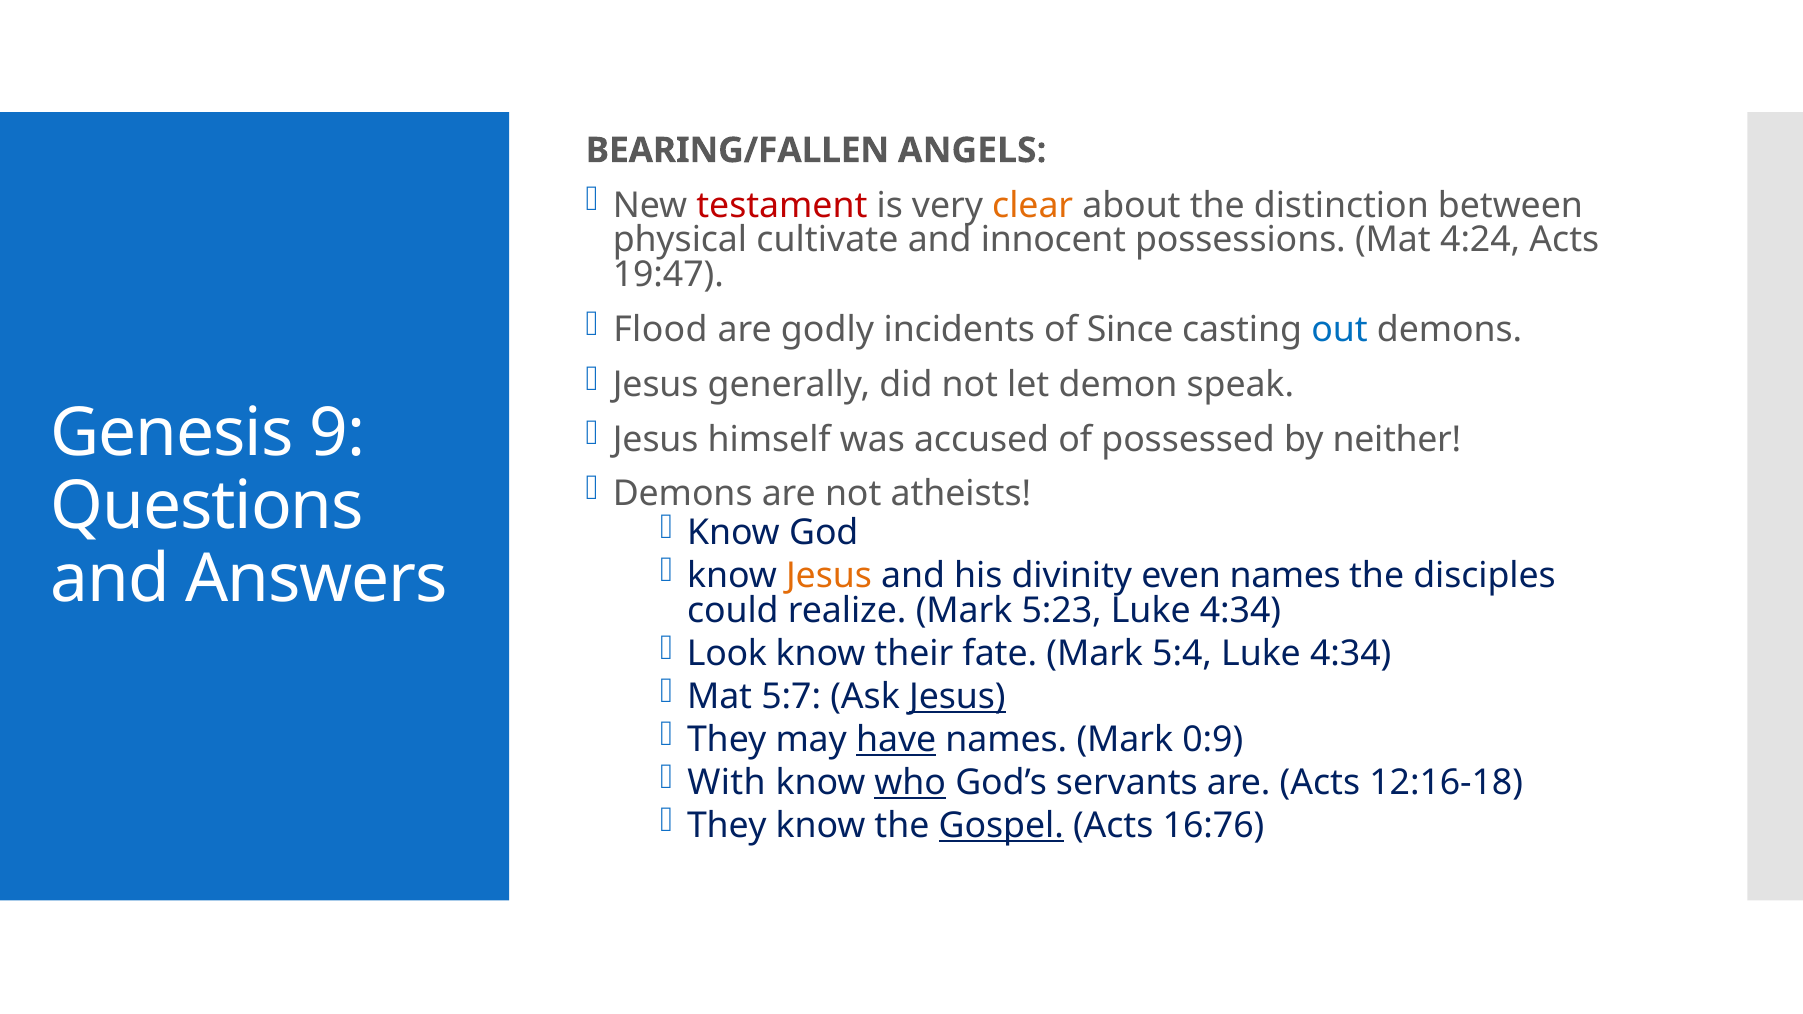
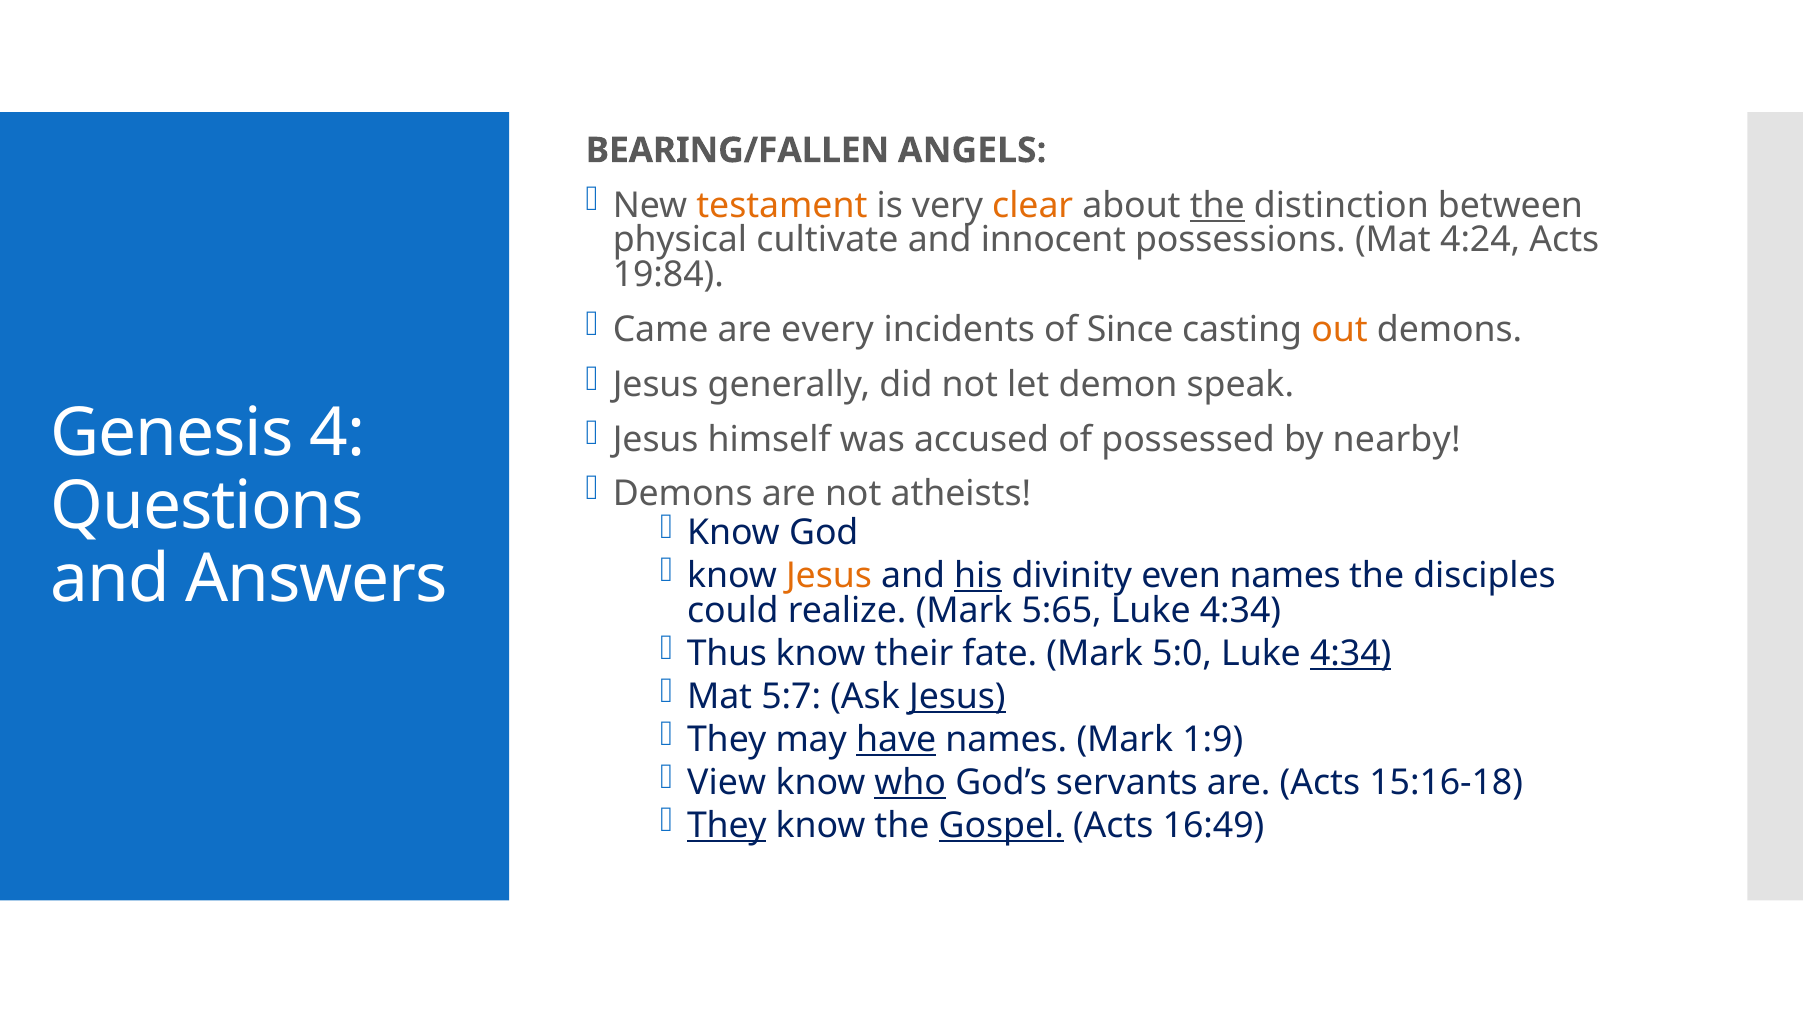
testament colour: red -> orange
the at (1217, 205) underline: none -> present
19:47: 19:47 -> 19:84
Flood: Flood -> Came
godly: godly -> every
out colour: blue -> orange
9: 9 -> 4
neither: neither -> nearby
his underline: none -> present
5:23: 5:23 -> 5:65
Look: Look -> Thus
5:4: 5:4 -> 5:0
4:34 at (1351, 654) underline: none -> present
0:9: 0:9 -> 1:9
With: With -> View
12:16-18: 12:16-18 -> 15:16-18
They at (727, 826) underline: none -> present
16:76: 16:76 -> 16:49
